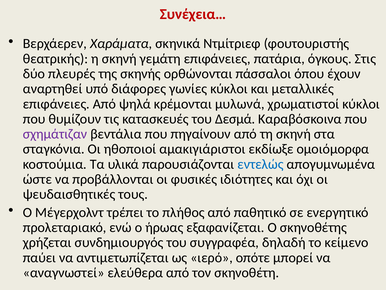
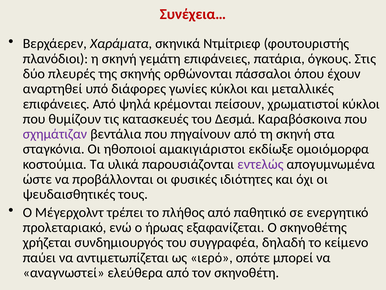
θεατρικής: θεατρικής -> πλανόδιοι
μυλωνά: μυλωνά -> πείσουν
εντελώς colour: blue -> purple
